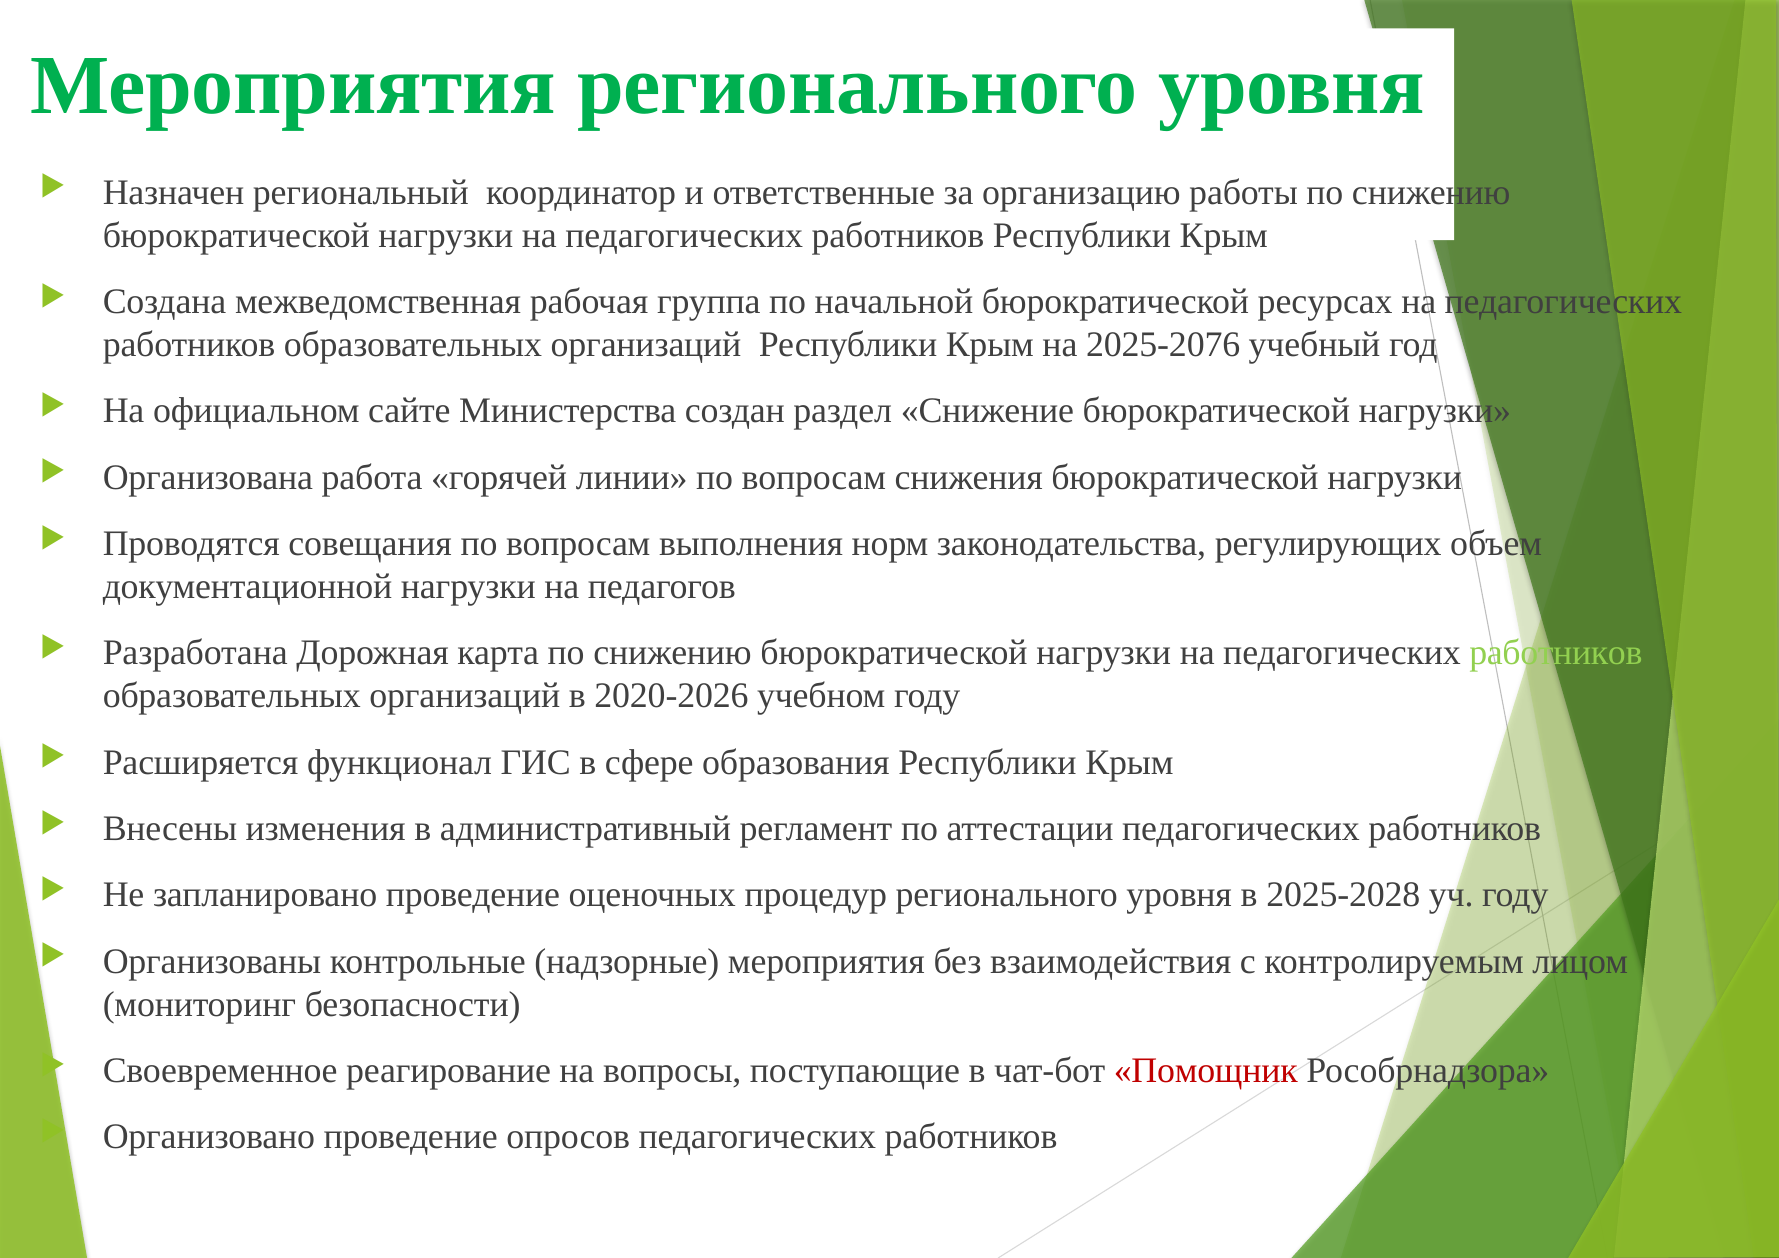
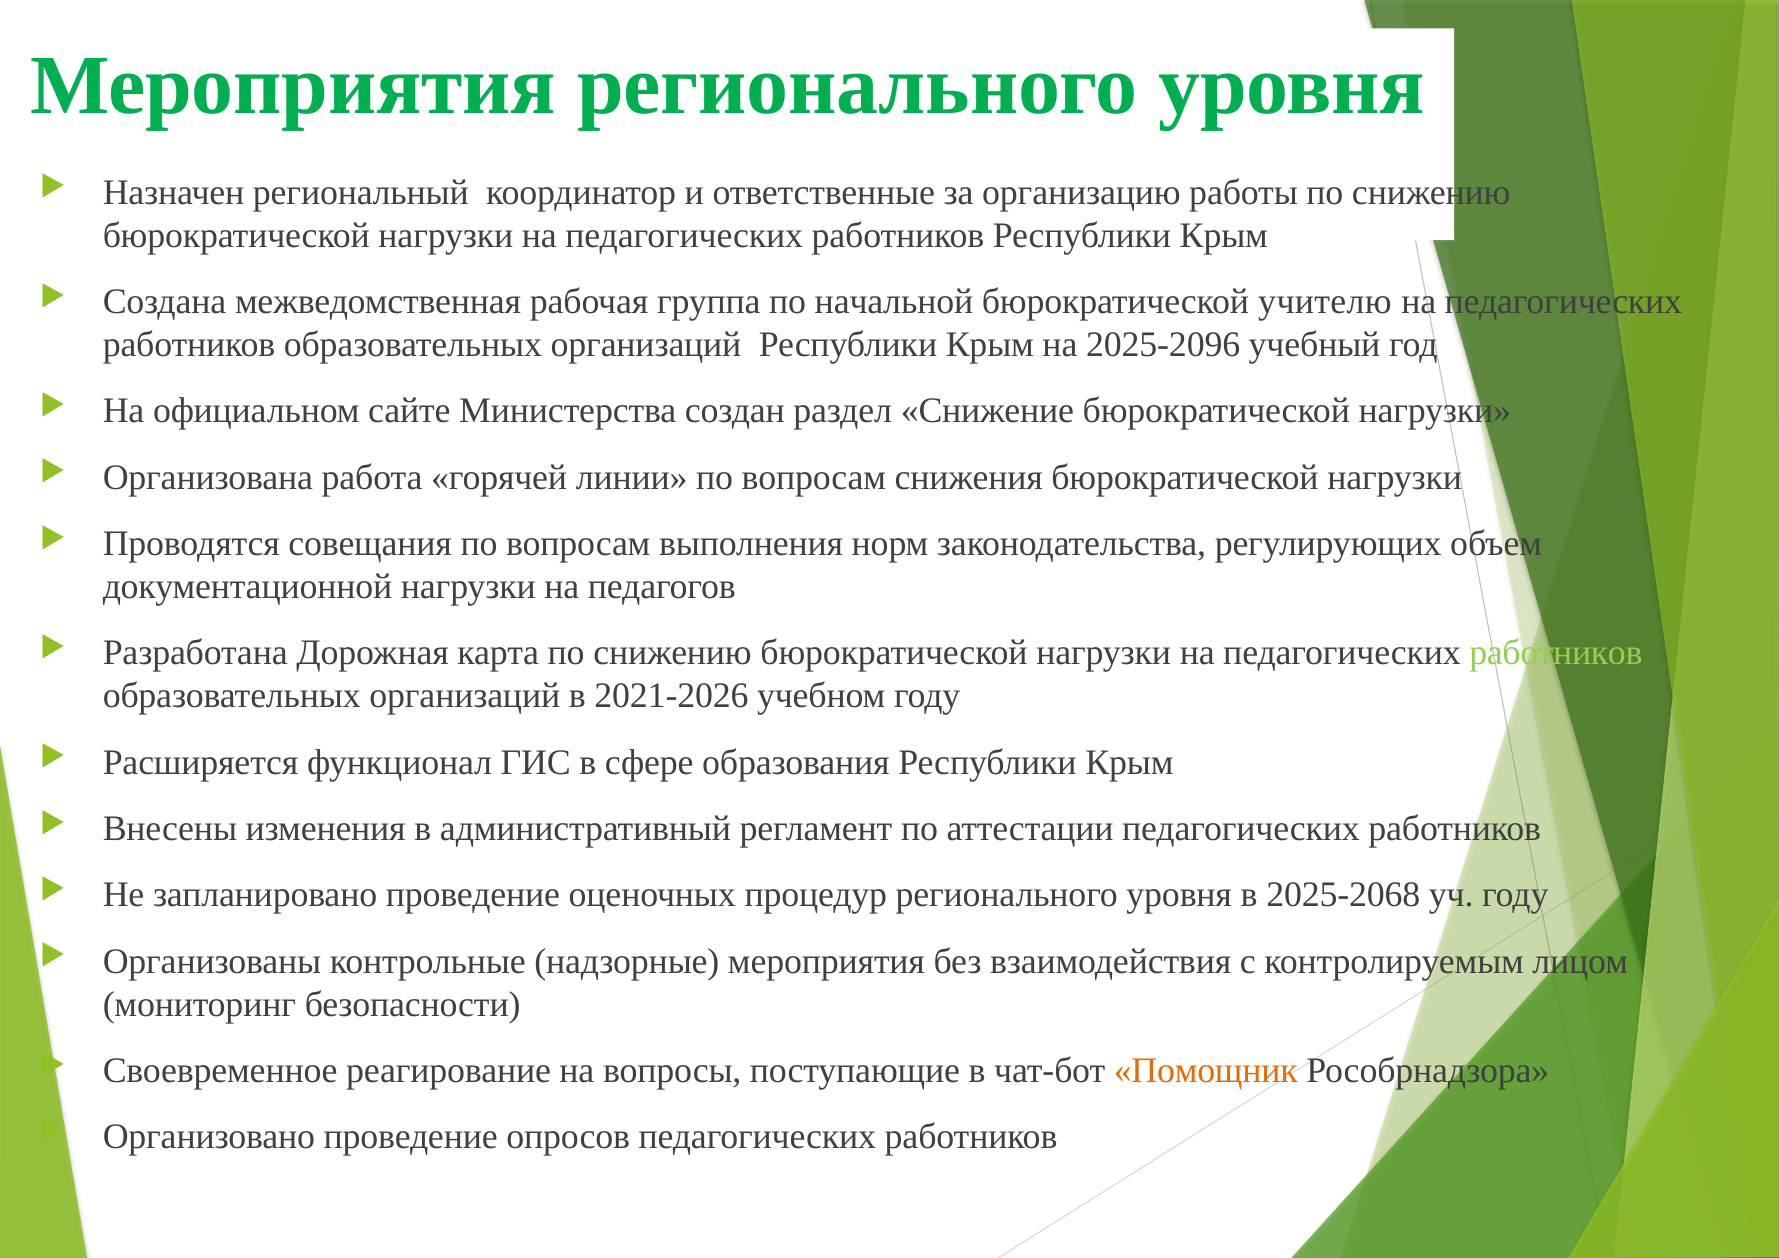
ресурсах: ресурсах -> учителю
2025-2076: 2025-2076 -> 2025-2096
2020-2026: 2020-2026 -> 2021-2026
2025-2028: 2025-2028 -> 2025-2068
Помощник colour: red -> orange
